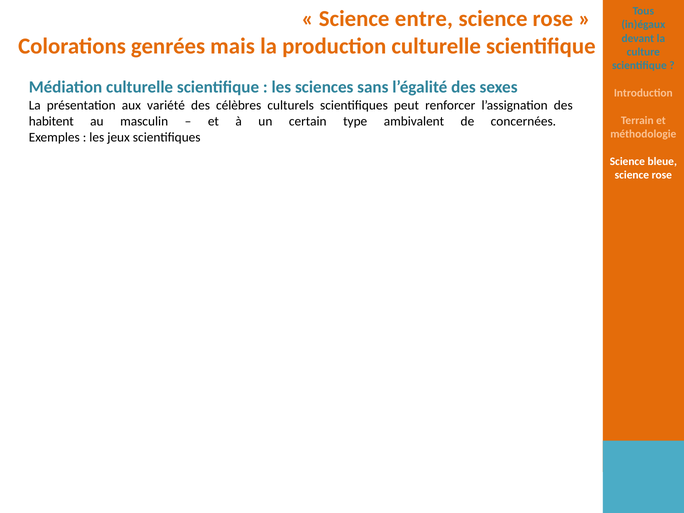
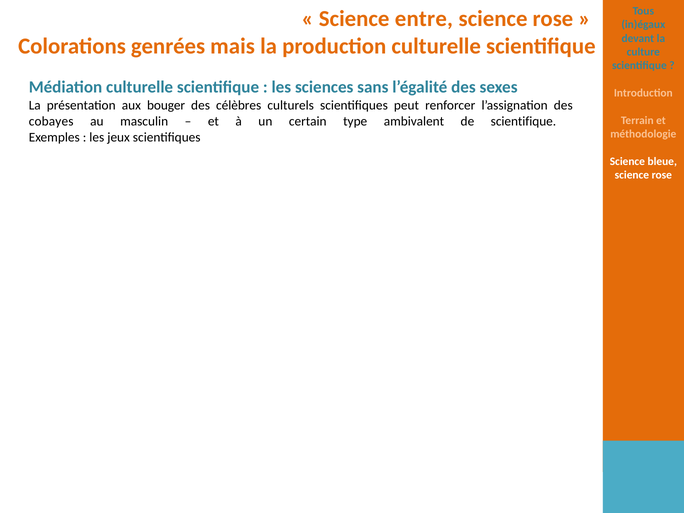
variété: variété -> bouger
habitent: habitent -> cobayes
de concernées: concernées -> scientifique
